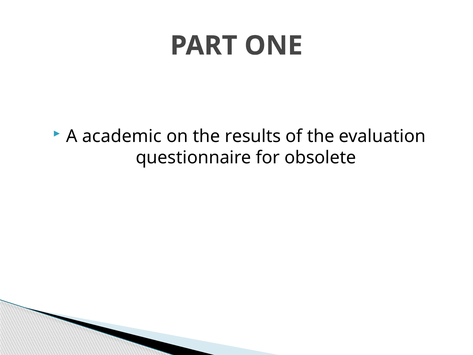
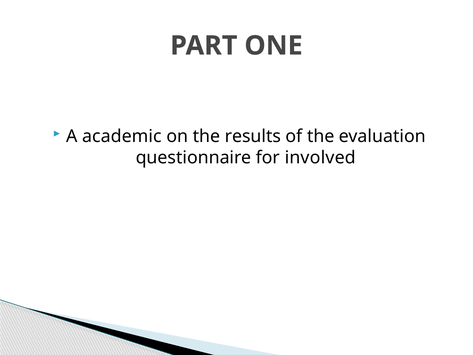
obsolete: obsolete -> involved
